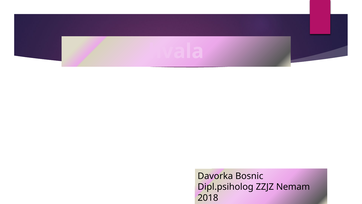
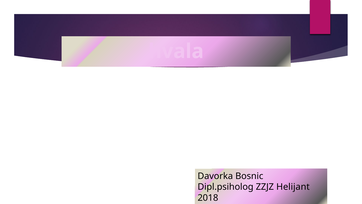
Nemam: Nemam -> Helijant
